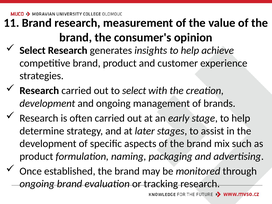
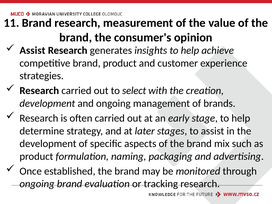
Select at (33, 50): Select -> Assist
